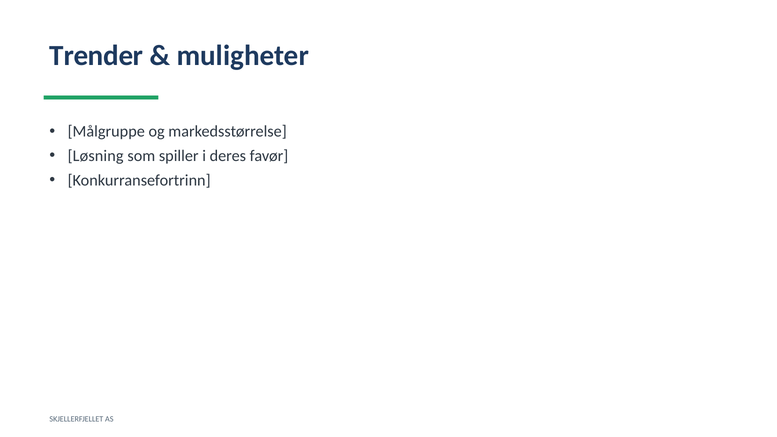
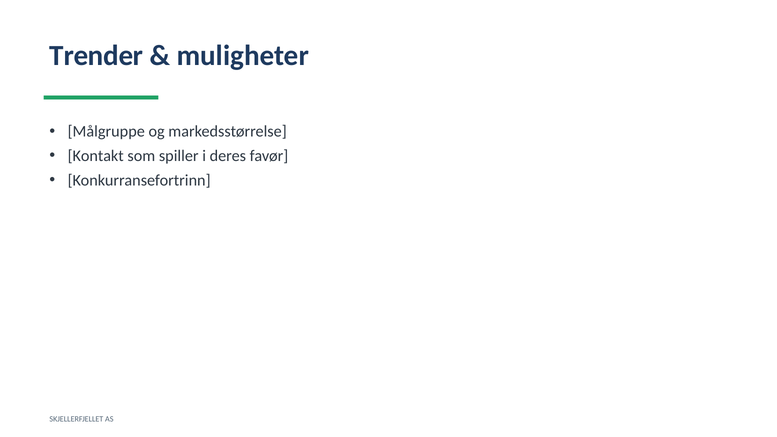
Løsning: Løsning -> Kontakt
